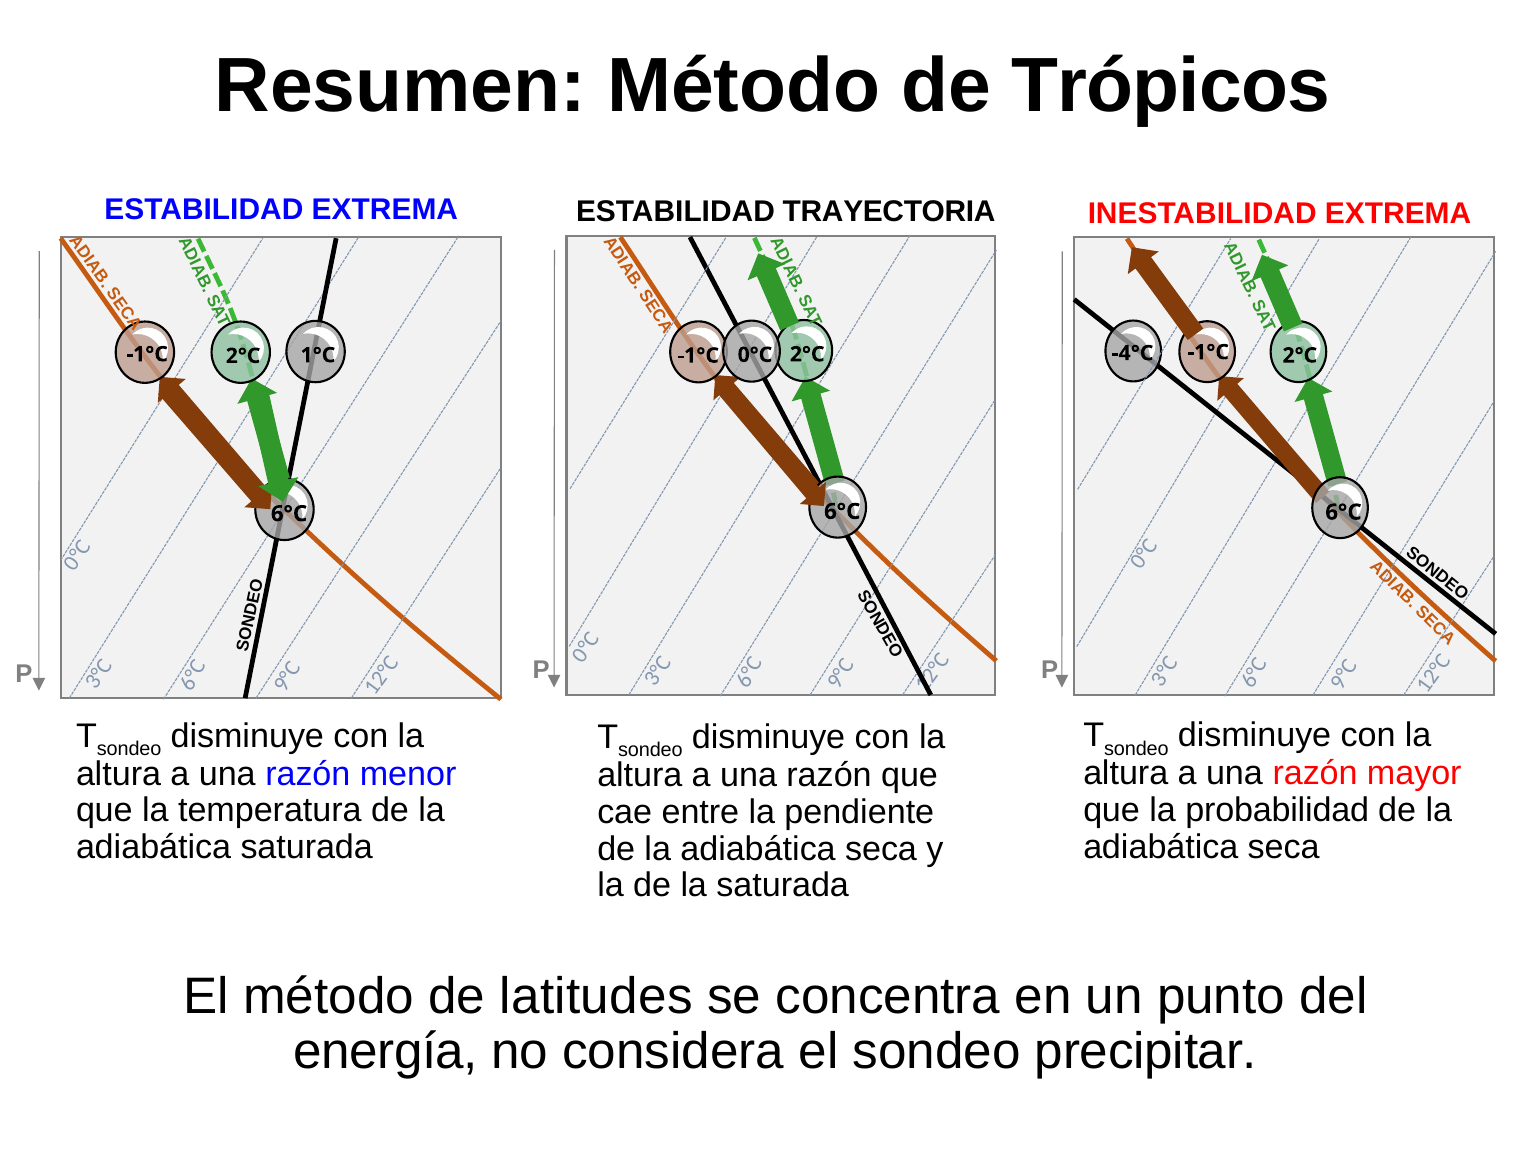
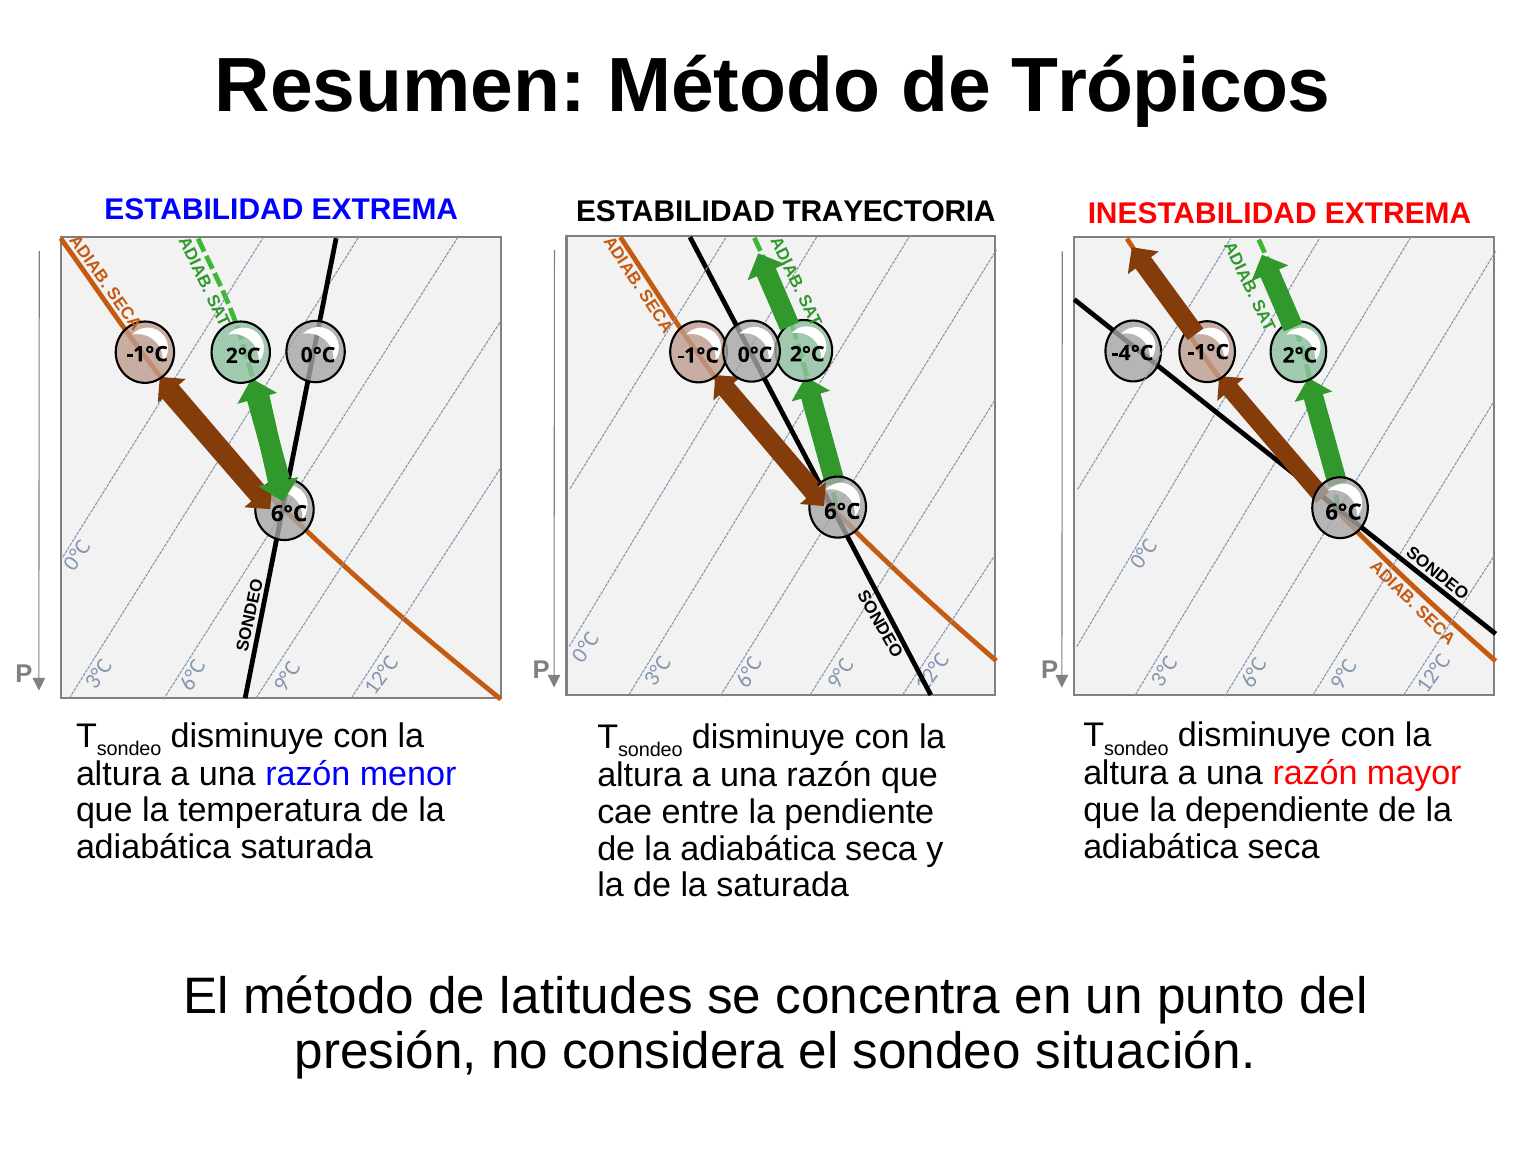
1°C at (318, 355): 1°C -> 0°C
probabilidad: probabilidad -> dependiente
energía: energía -> presión
precipitar: precipitar -> situación
